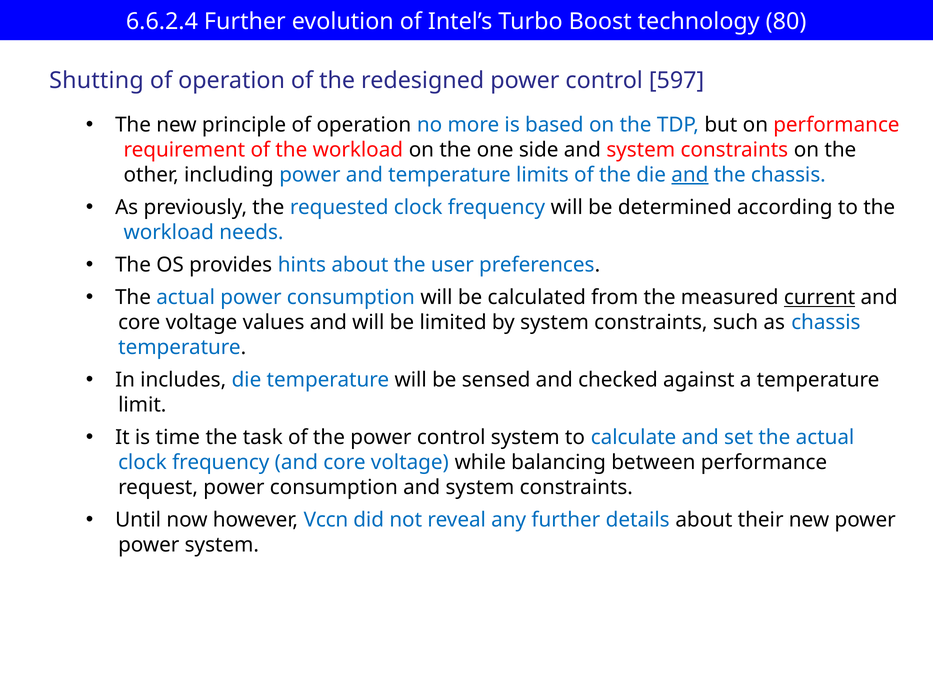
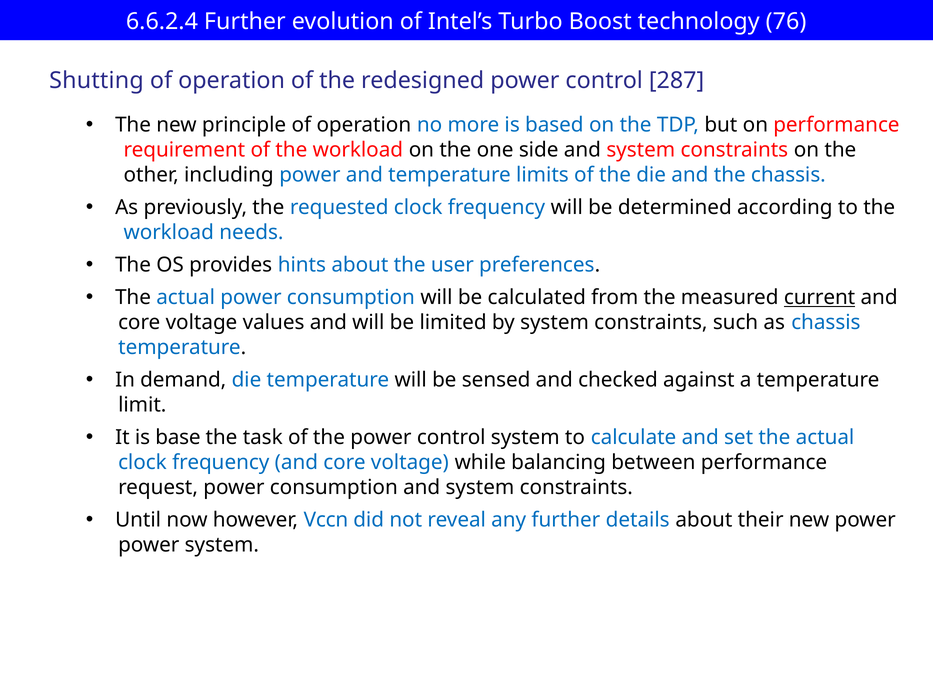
80: 80 -> 76
597: 597 -> 287
and at (690, 175) underline: present -> none
includes: includes -> demand
time: time -> base
